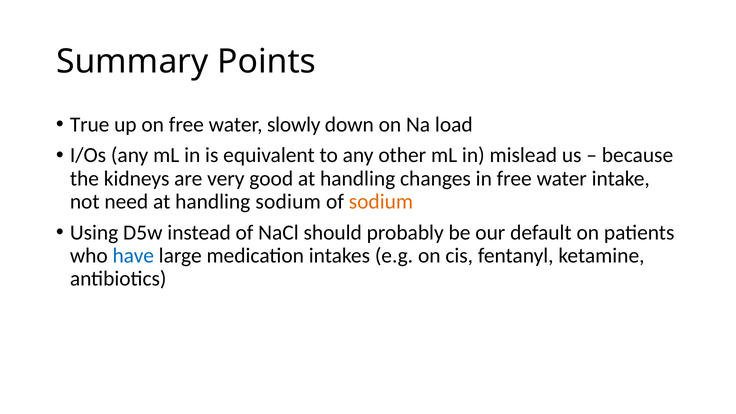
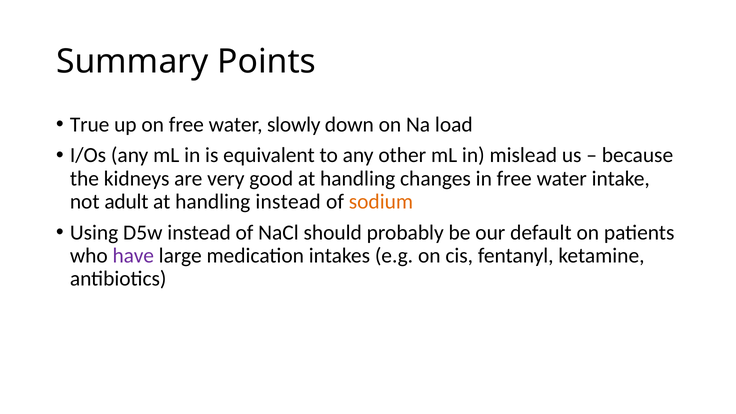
need: need -> adult
handling sodium: sodium -> instead
have colour: blue -> purple
